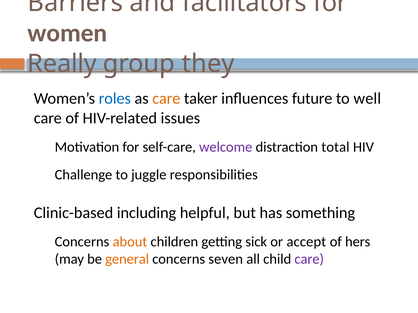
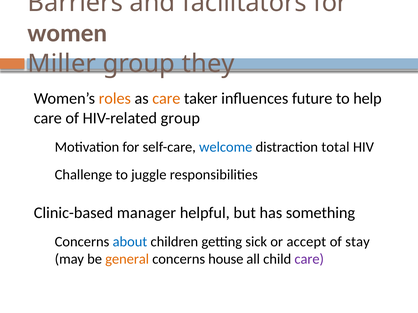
Really: Really -> Miller
roles colour: blue -> orange
well: well -> help
HIV-related issues: issues -> group
welcome colour: purple -> blue
including: including -> manager
about colour: orange -> blue
hers: hers -> stay
seven: seven -> house
